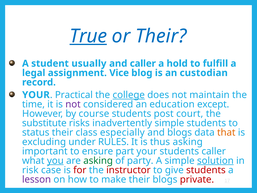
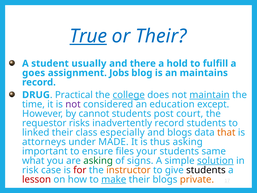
and caller: caller -> there
legal: legal -> goes
Vice: Vice -> Jobs
custodian: custodian -> maintains
YOUR at (36, 95): YOUR -> DRUG
maintain underline: none -> present
course: course -> cannot
substitute: substitute -> requestor
inadvertently simple: simple -> record
status: status -> linked
excluding: excluding -> attorneys
RULES: RULES -> MADE
part: part -> files
students caller: caller -> same
you underline: present -> none
party: party -> signs
instructor colour: red -> orange
students at (206, 170) colour: red -> black
lesson colour: purple -> red
make underline: none -> present
private colour: red -> orange
